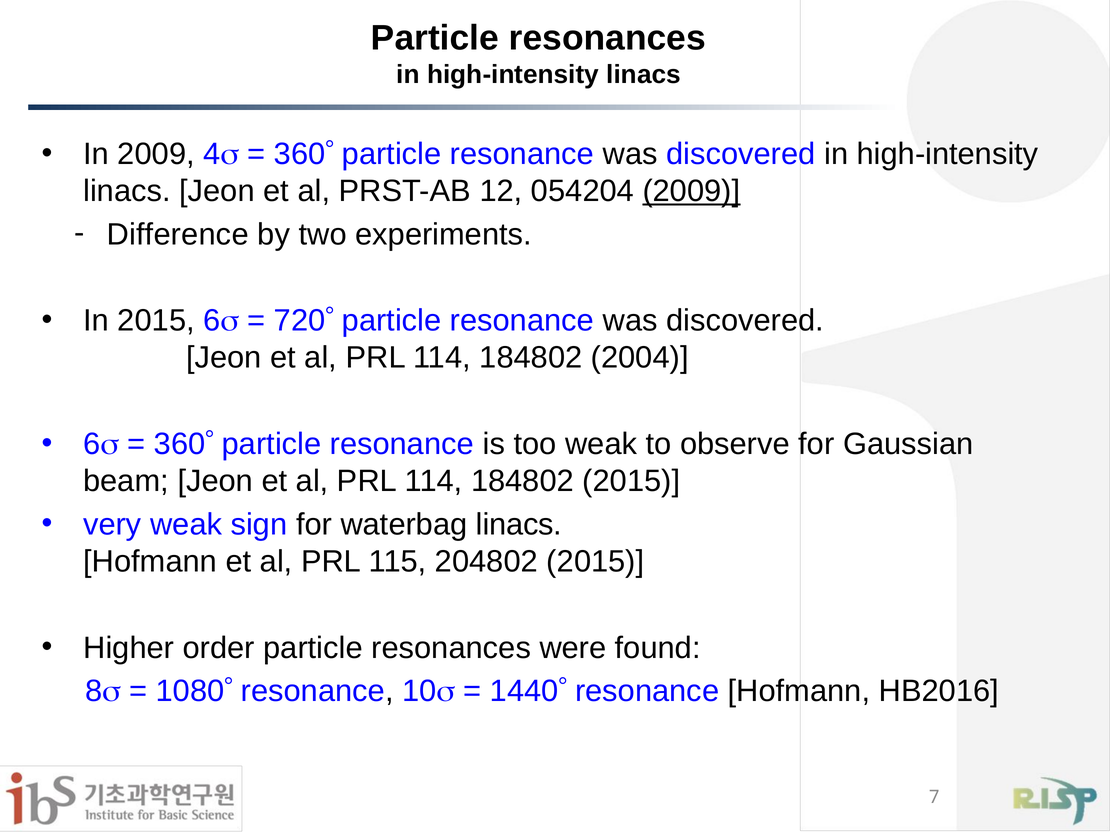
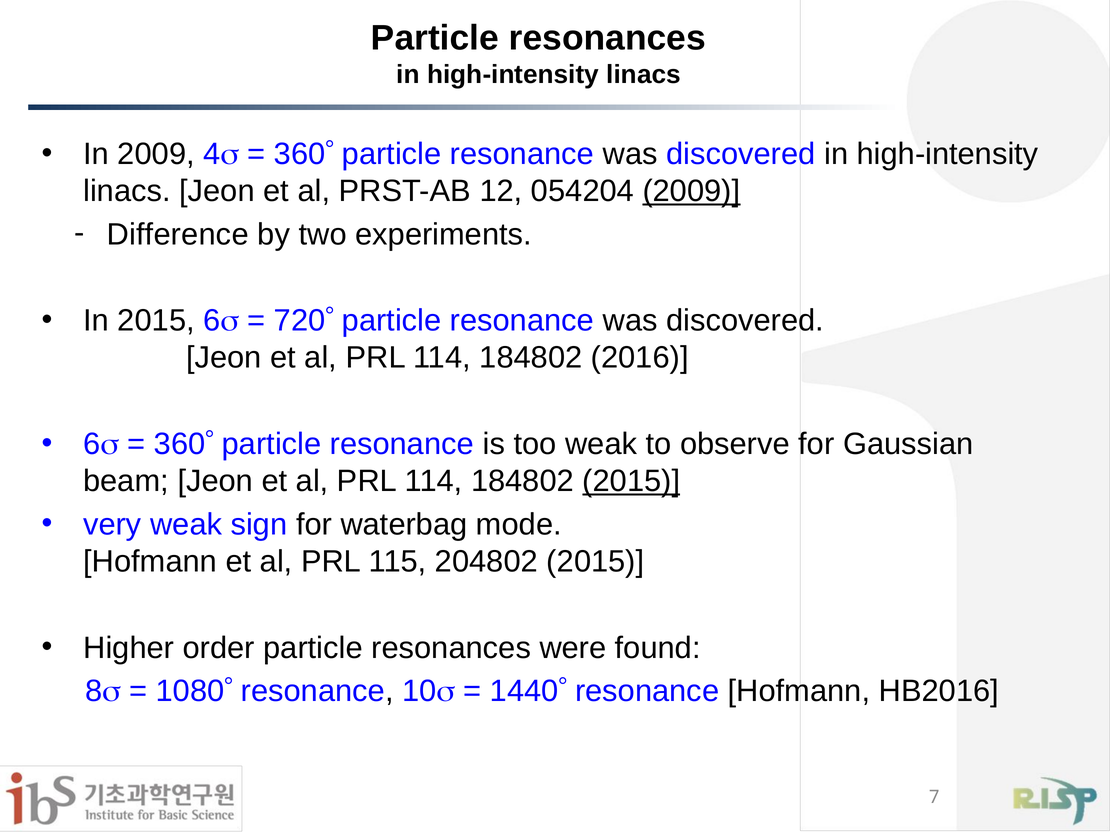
2004: 2004 -> 2016
2015 at (631, 481) underline: none -> present
waterbag linacs: linacs -> mode
